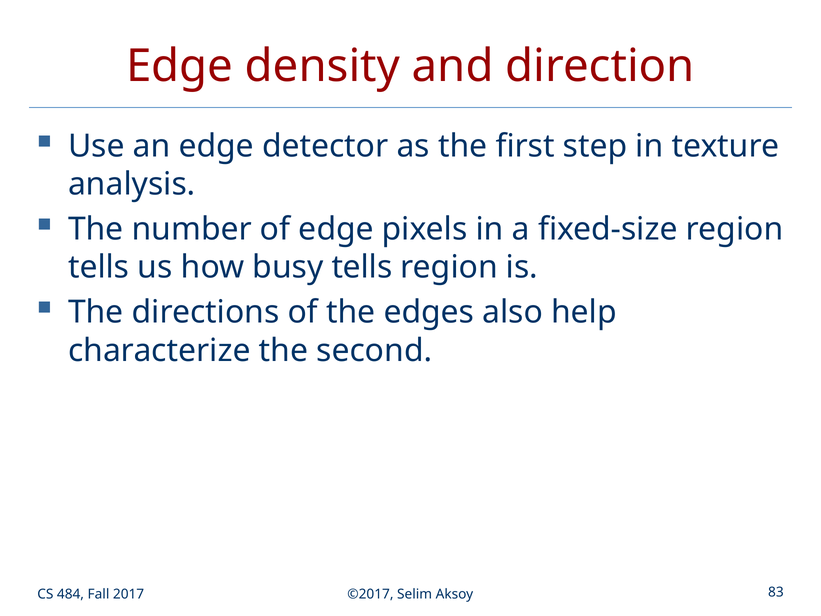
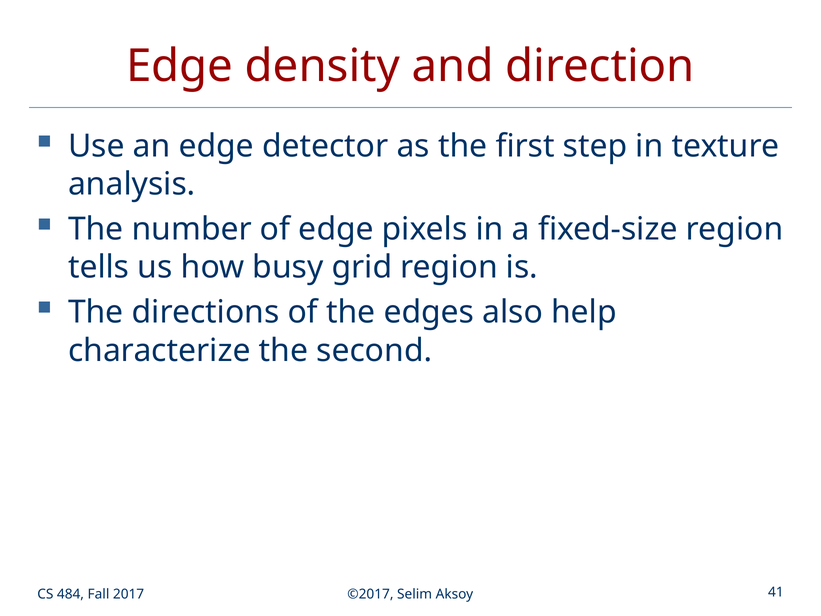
busy tells: tells -> grid
83: 83 -> 41
